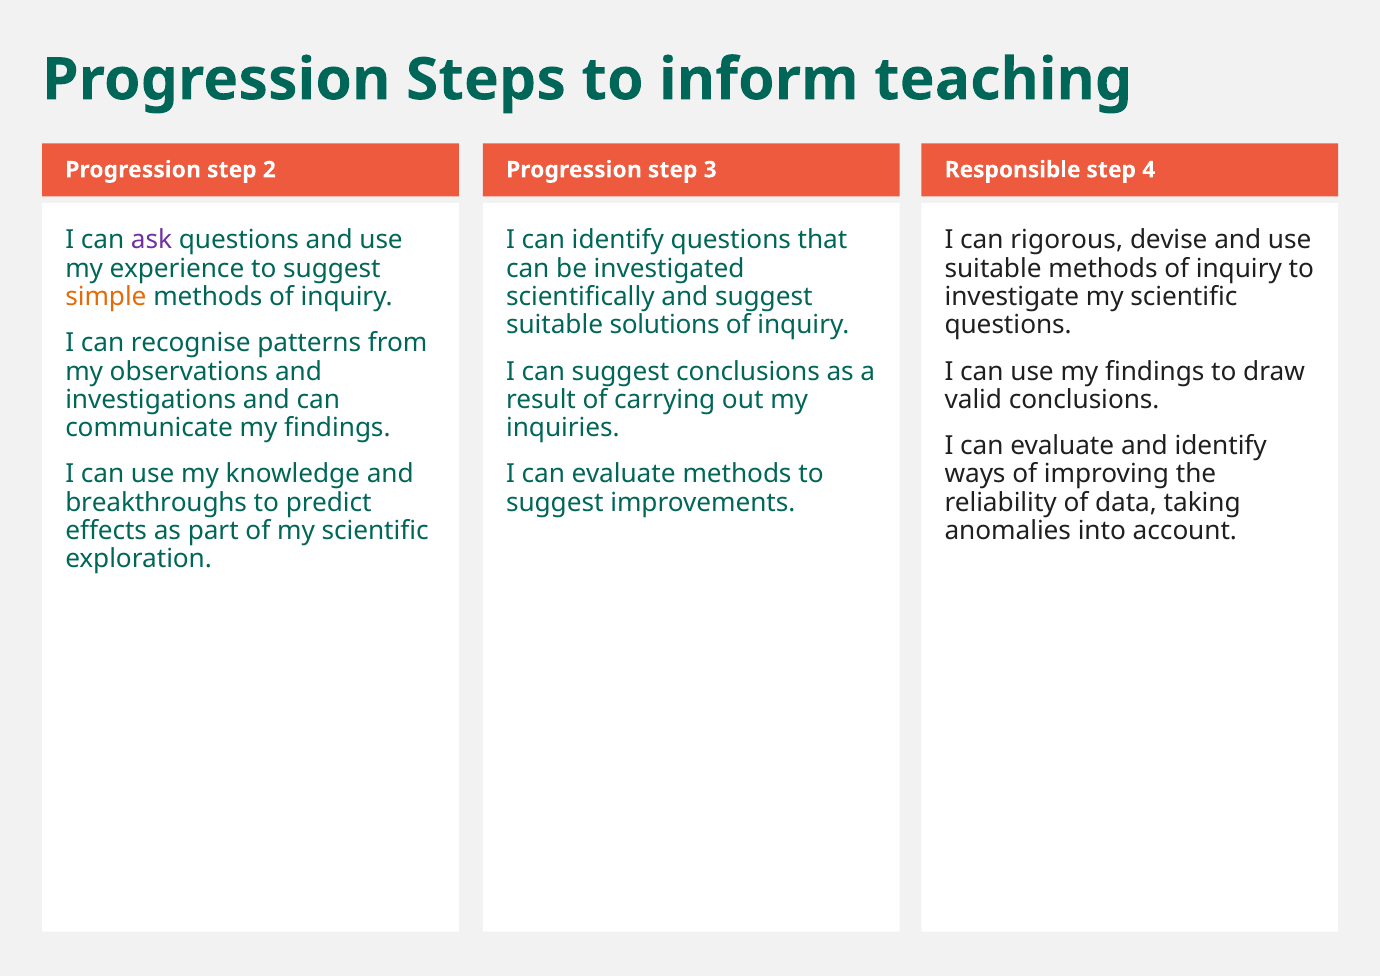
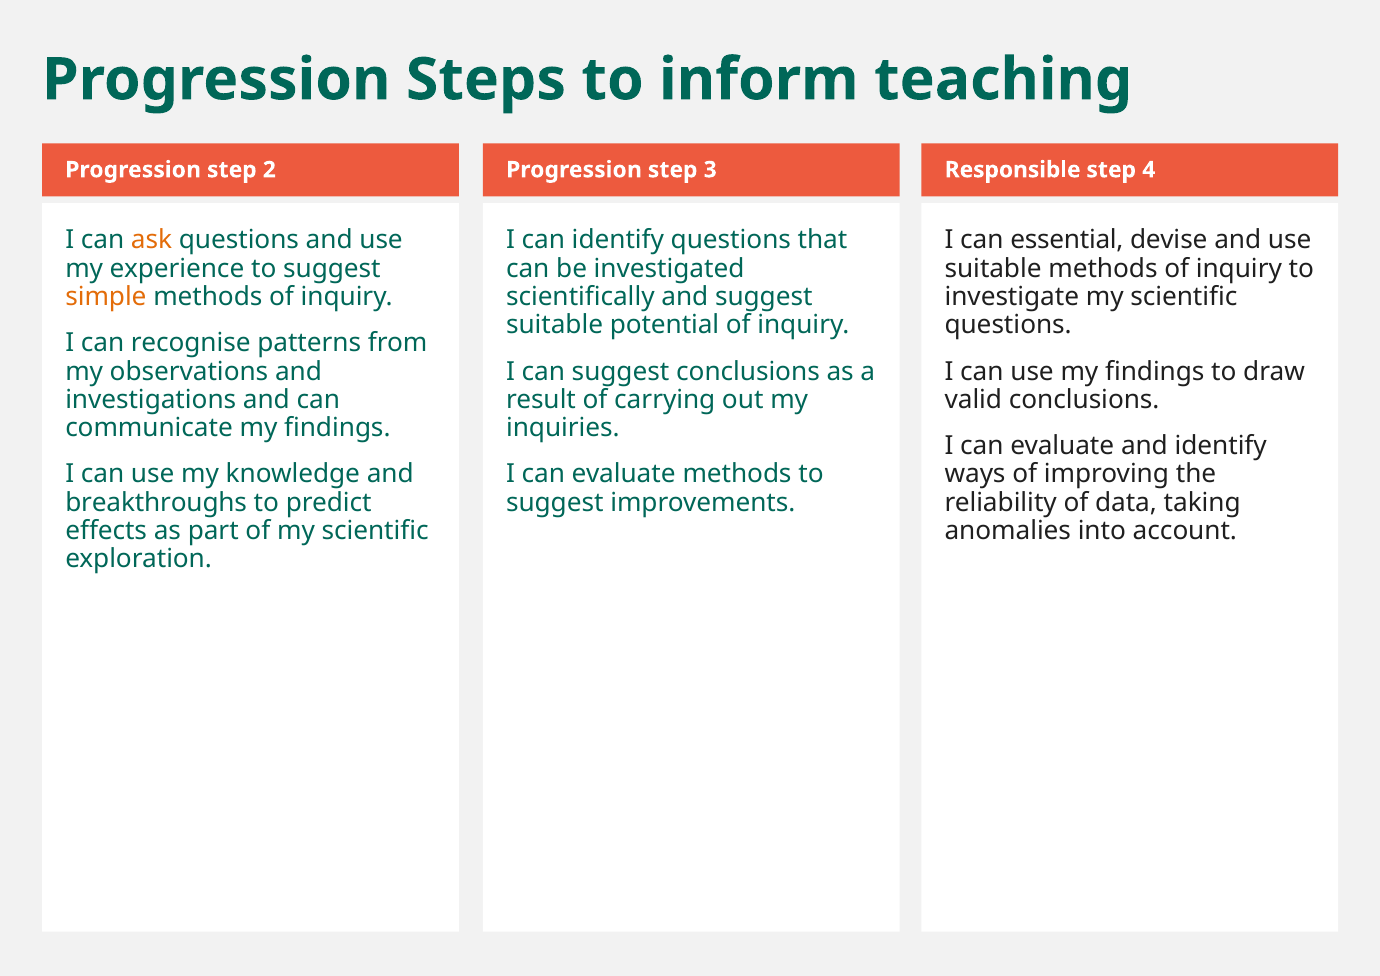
ask colour: purple -> orange
rigorous: rigorous -> essential
solutions: solutions -> potential
